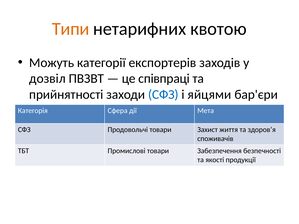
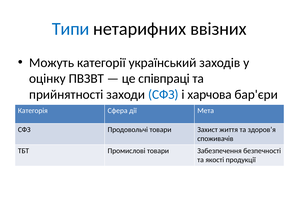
Типи colour: orange -> blue
квотою: квотою -> ввізних
експортерів: експортерів -> український
дозвіл: дозвіл -> оцінку
яйцями: яйцями -> харчова
